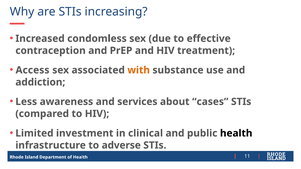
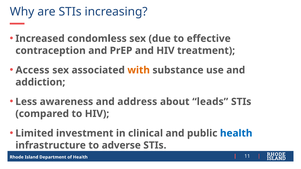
services: services -> address
cases: cases -> leads
health at (236, 133) colour: black -> blue
